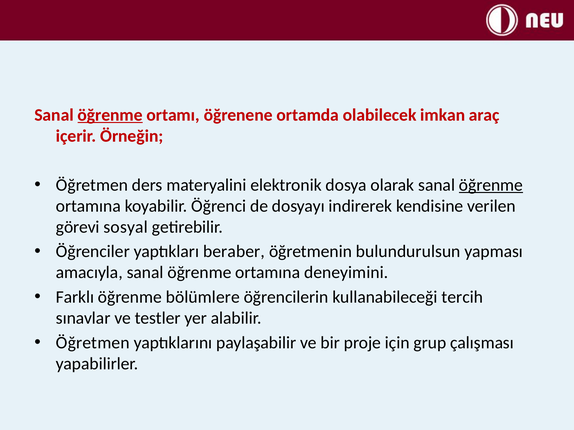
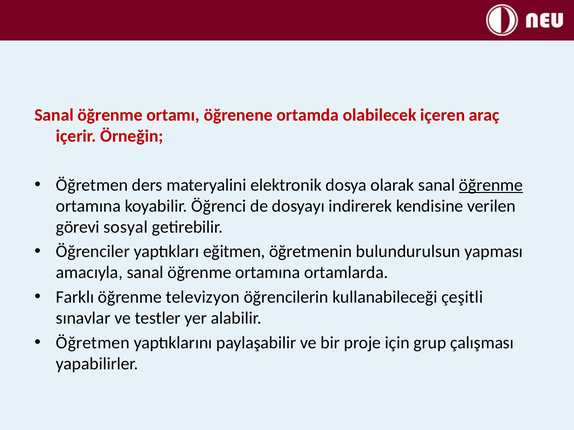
öğrenme at (110, 115) underline: present -> none
imkan: imkan -> içeren
beraber: beraber -> eğitmen
deneyimini: deneyimini -> ortamlarda
bölümlere: bölümlere -> televizyon
tercih: tercih -> çeşitli
